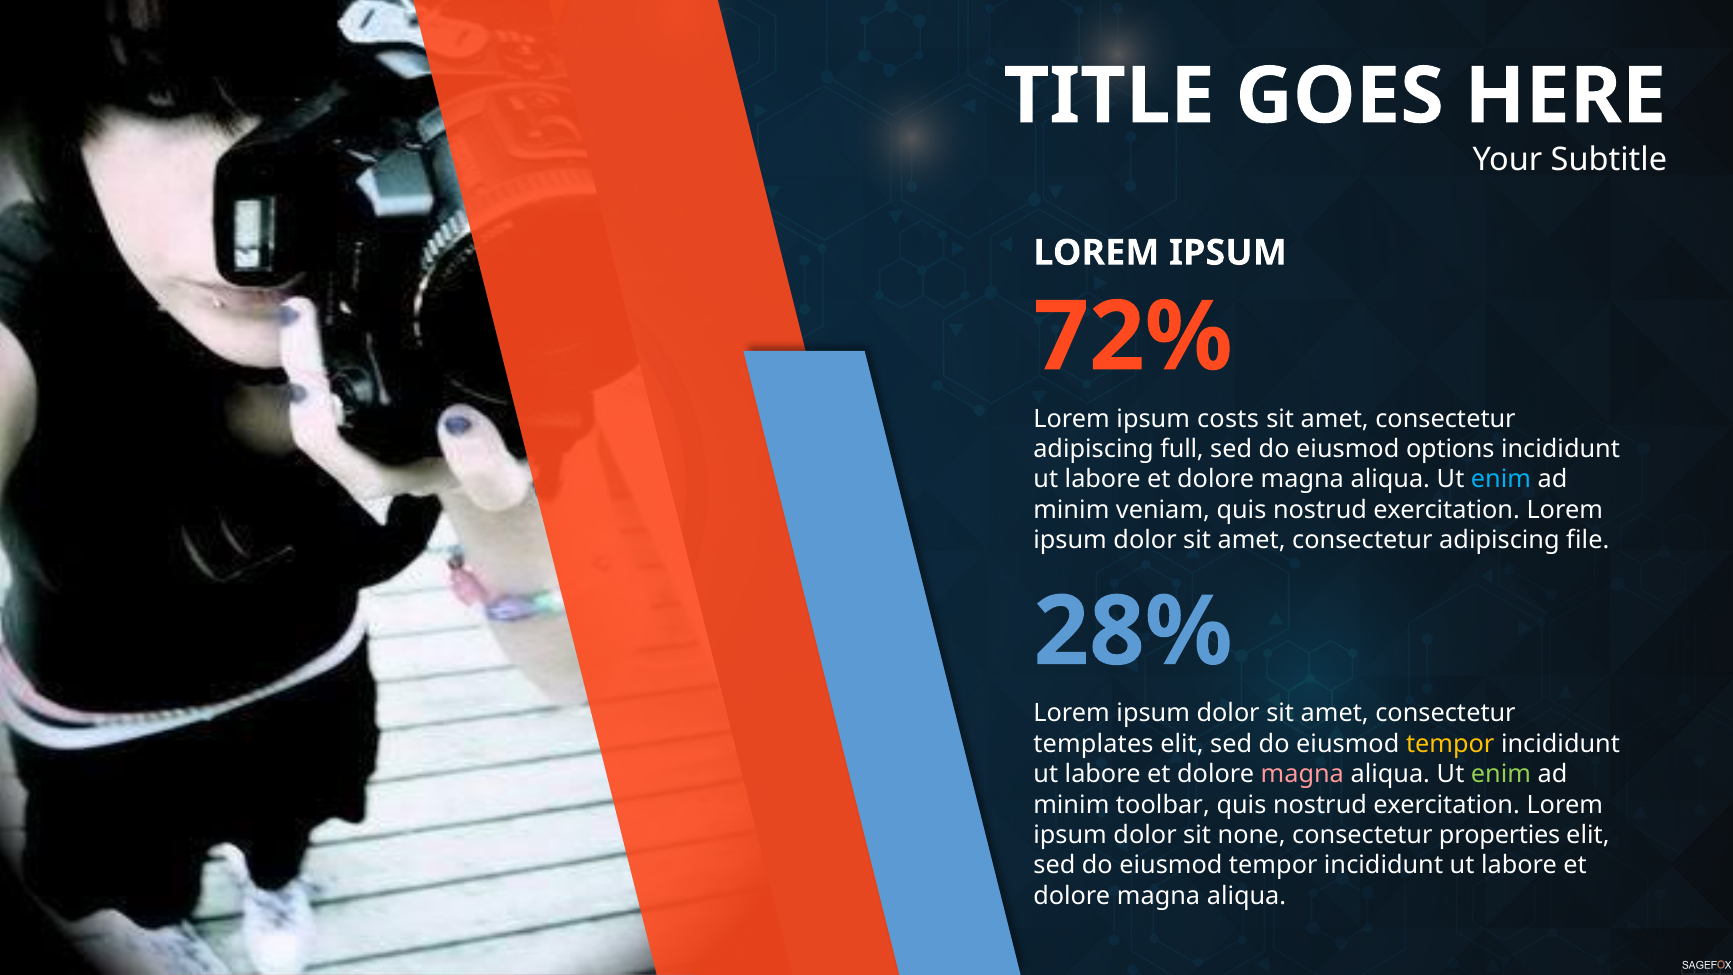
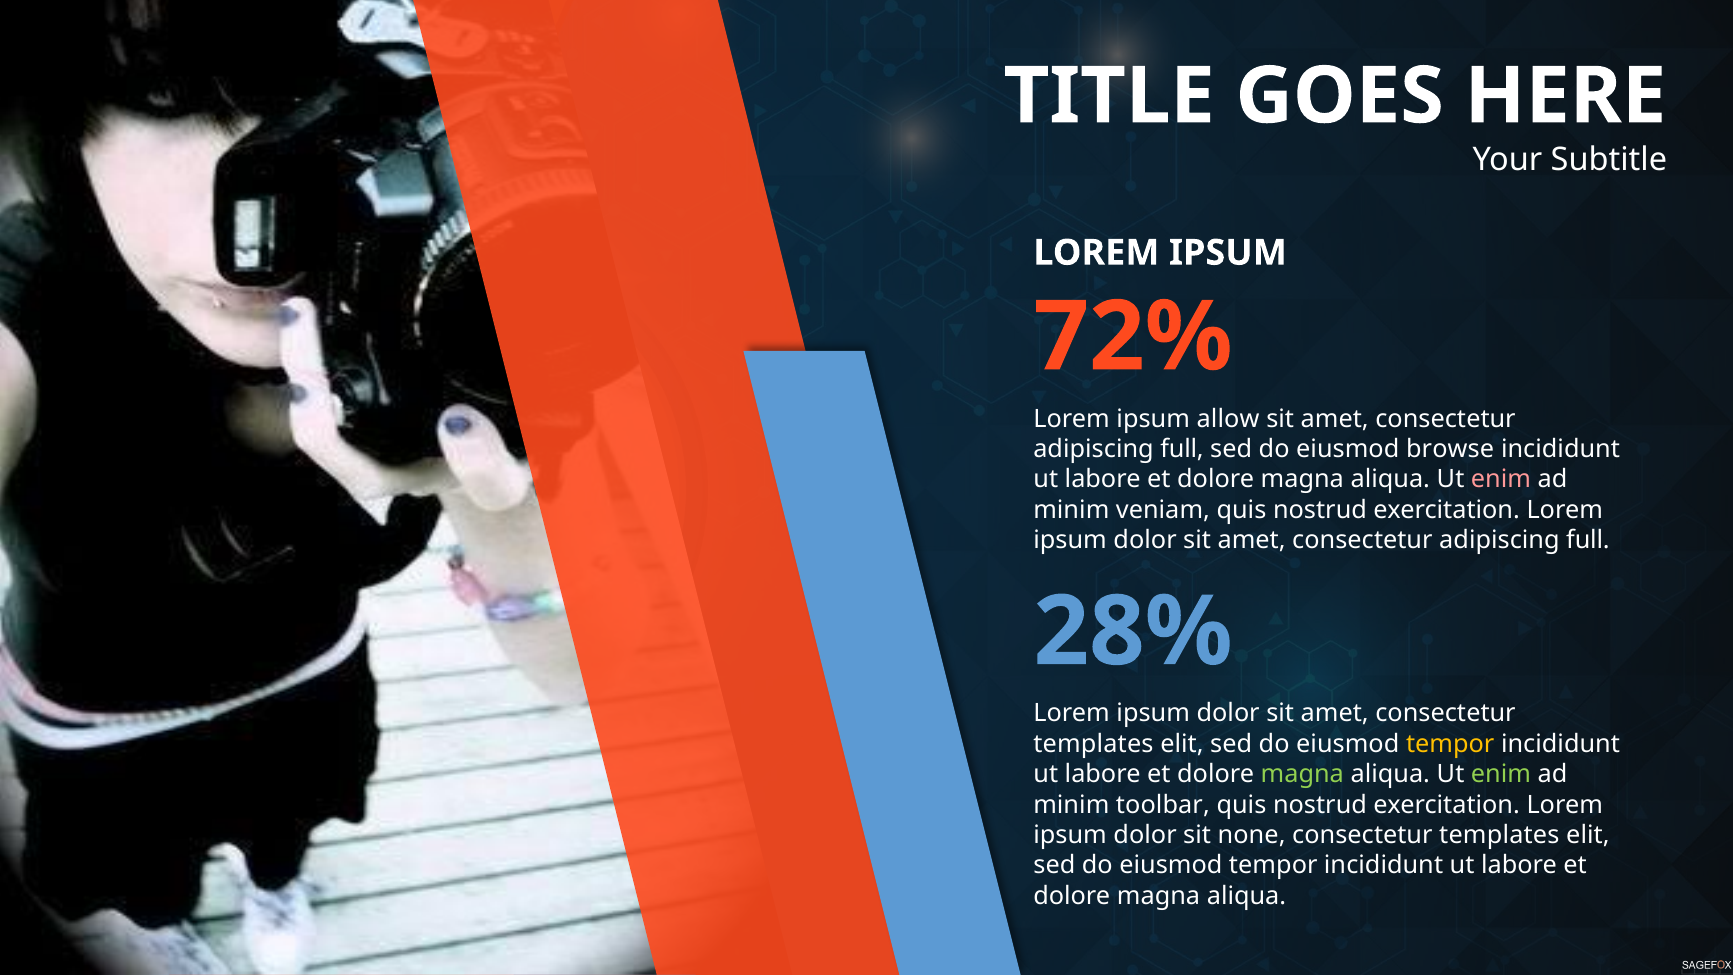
costs: costs -> allow
options: options -> browse
enim at (1501, 479) colour: light blue -> pink
file at (1588, 540): file -> full
magna at (1302, 774) colour: pink -> light green
properties at (1500, 835): properties -> templates
